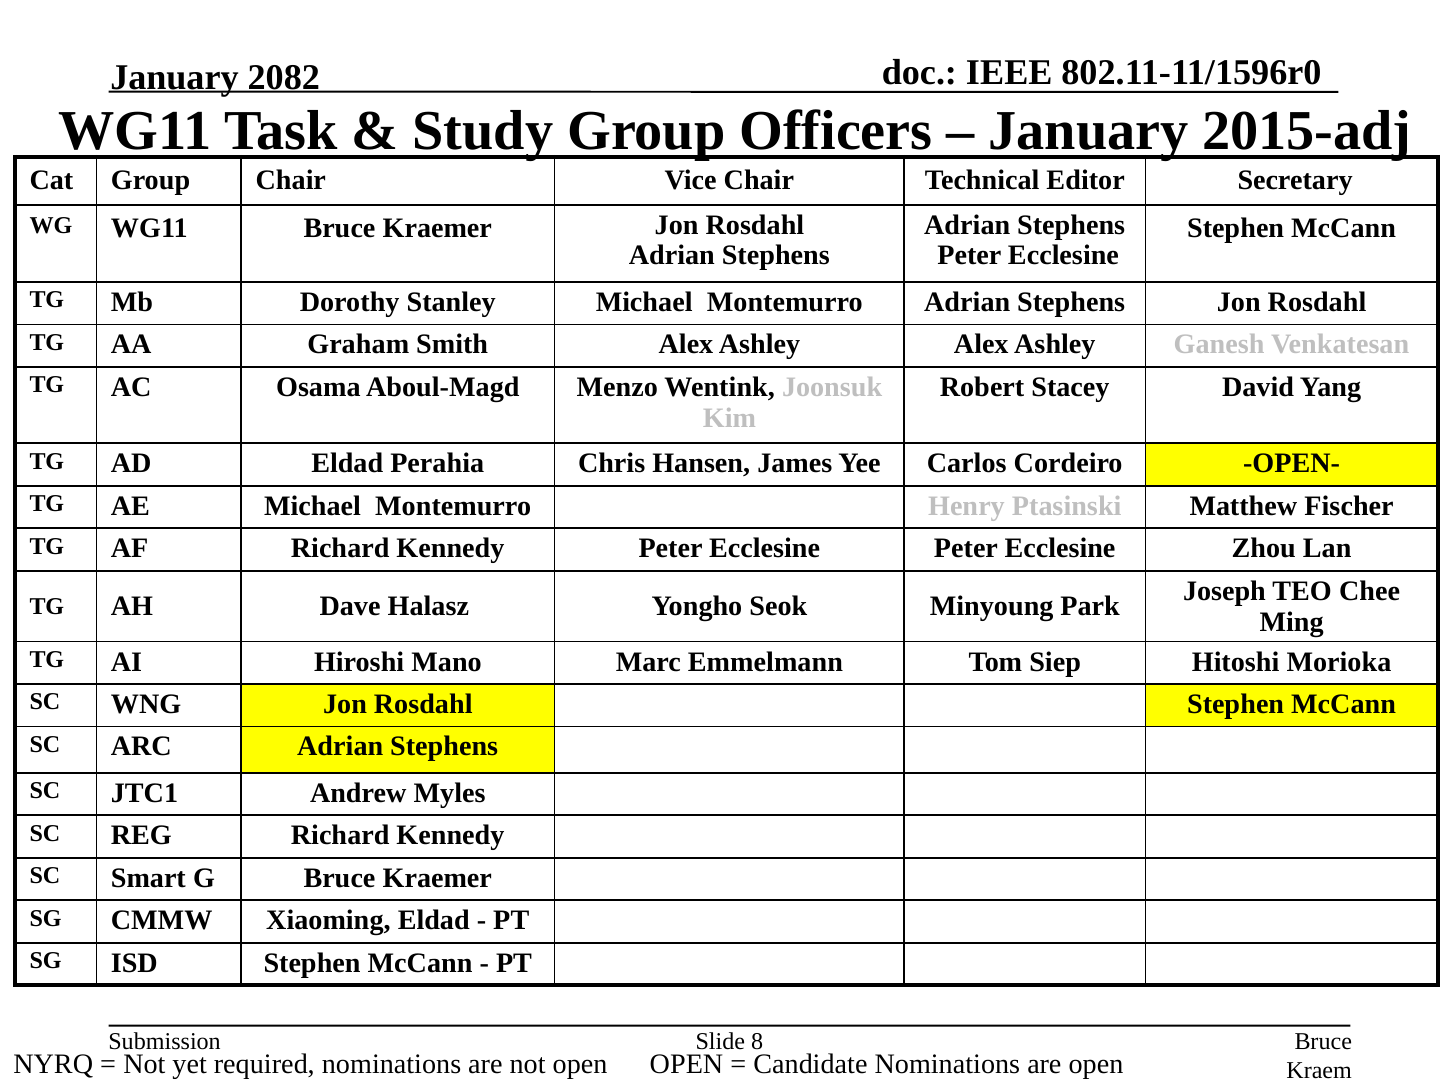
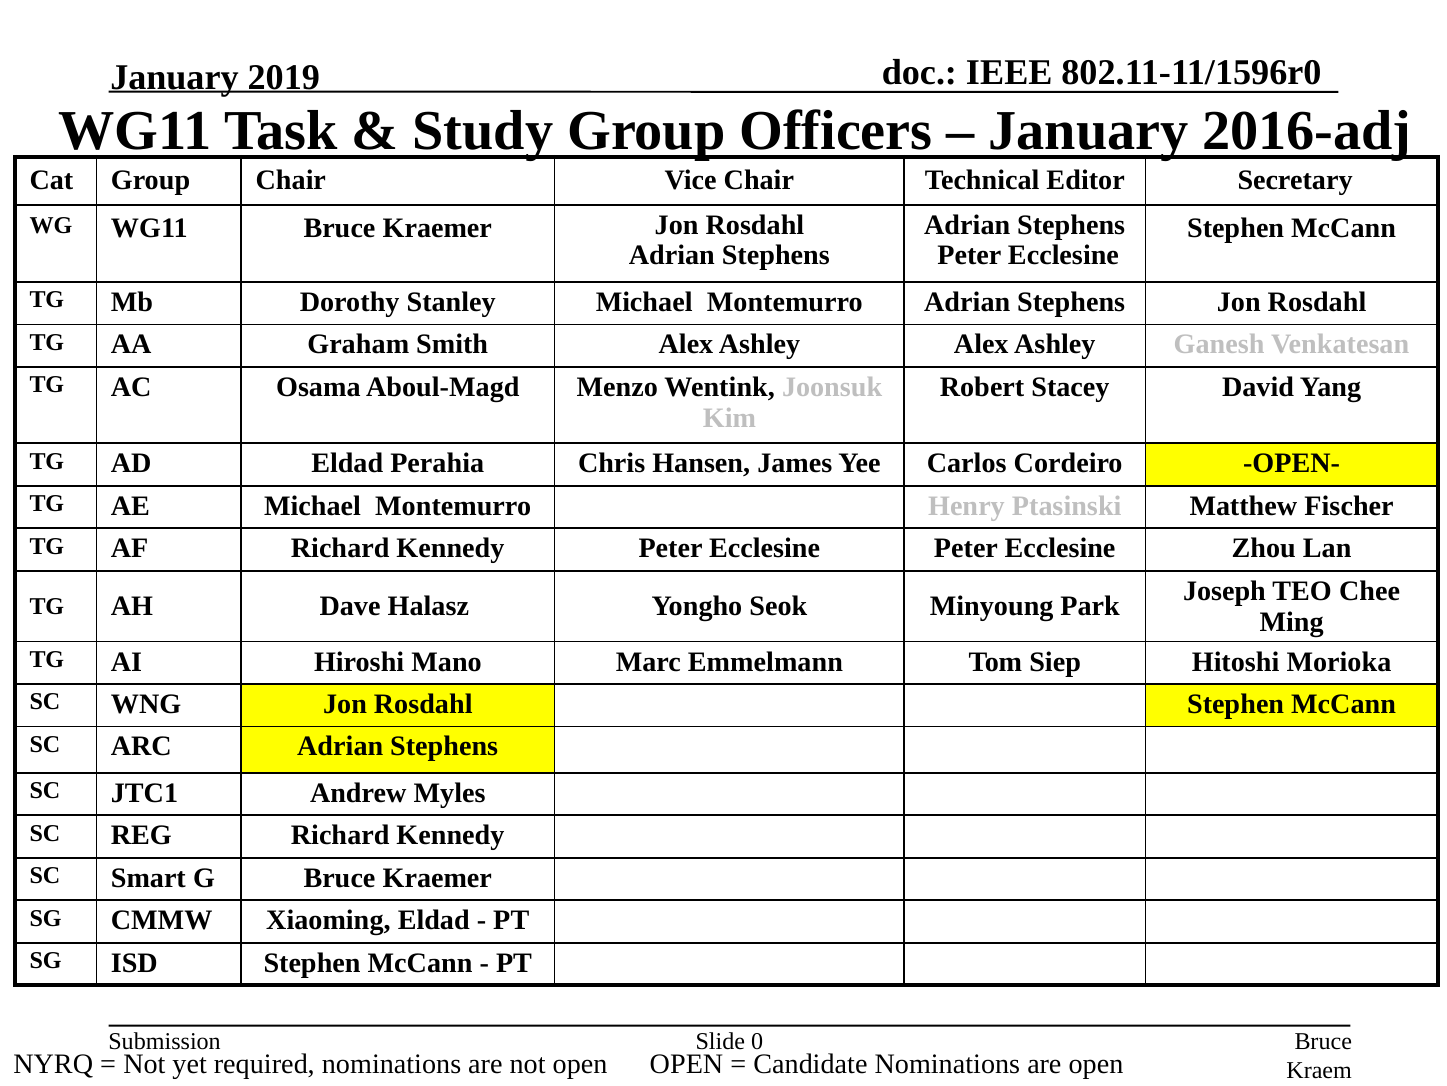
2082: 2082 -> 2019
2015-adj: 2015-adj -> 2016-adj
8: 8 -> 0
